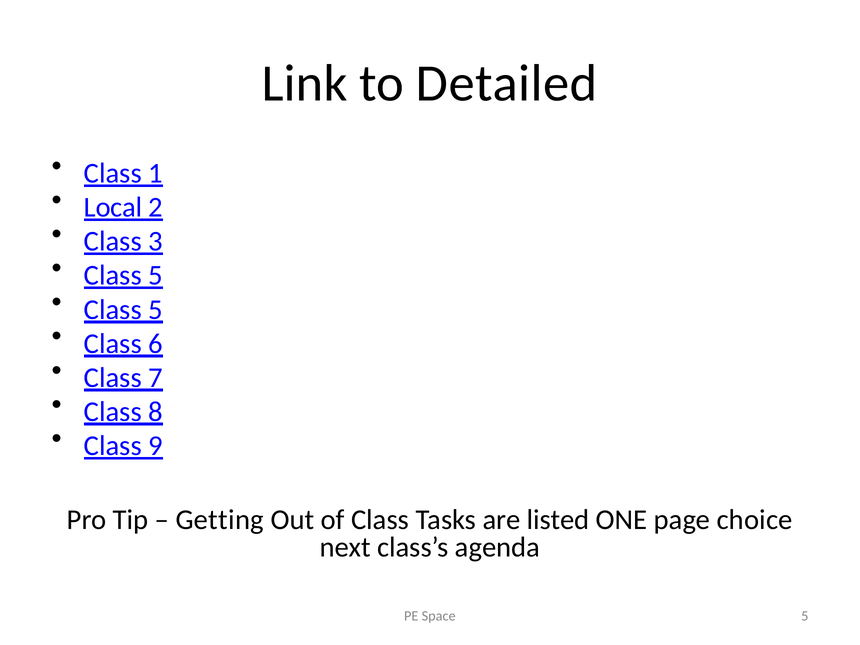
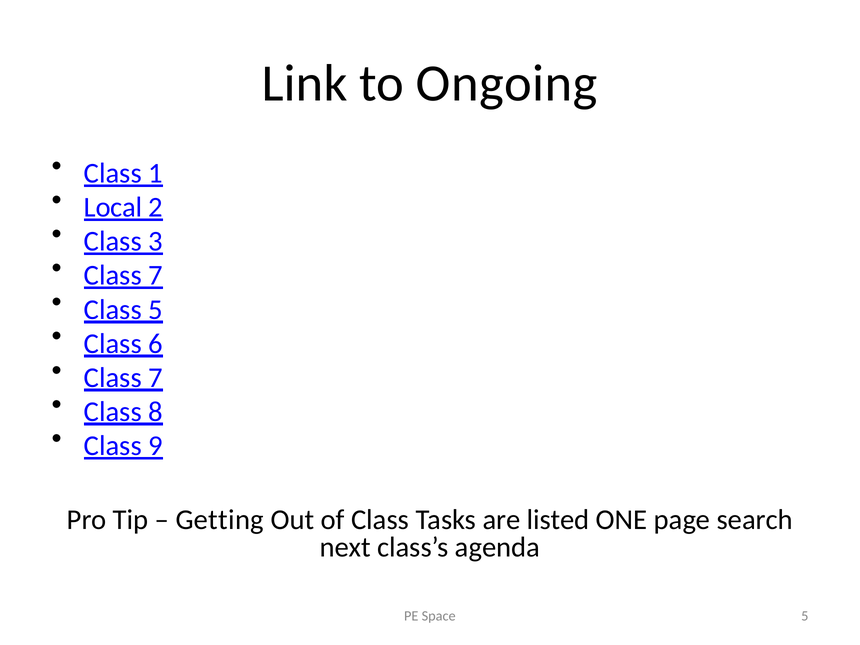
Detailed: Detailed -> Ongoing
5 at (156, 275): 5 -> 7
choice: choice -> search
